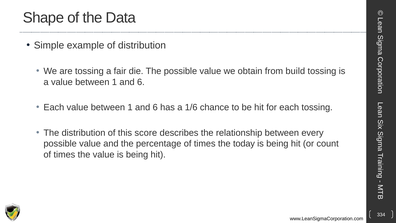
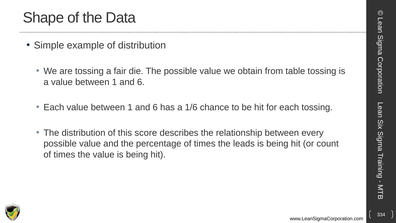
build: build -> table
today: today -> leads
